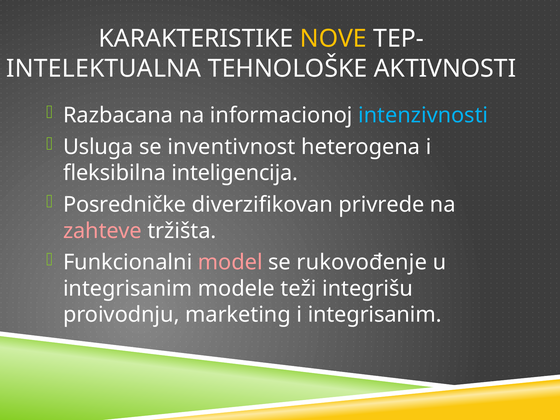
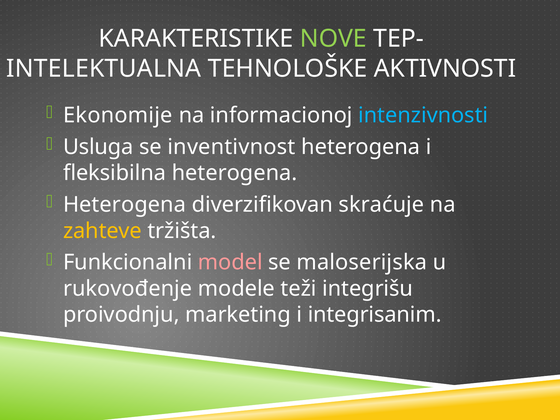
NOVE colour: yellow -> light green
Razbacana: Razbacana -> Ekonomije
fleksibilna inteligencija: inteligencija -> heterogena
Posredničke at (125, 205): Posredničke -> Heterogena
privrede: privrede -> skraćuje
zahteve colour: pink -> yellow
rukovođenje: rukovođenje -> maloserijska
integrisanim at (128, 289): integrisanim -> rukovođenje
